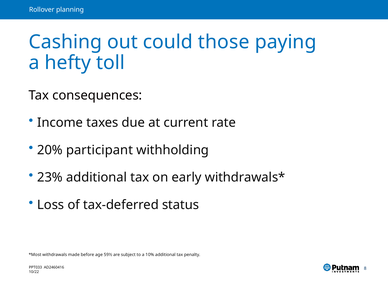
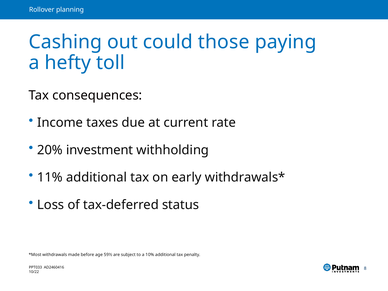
participant: participant -> investment
23%: 23% -> 11%
